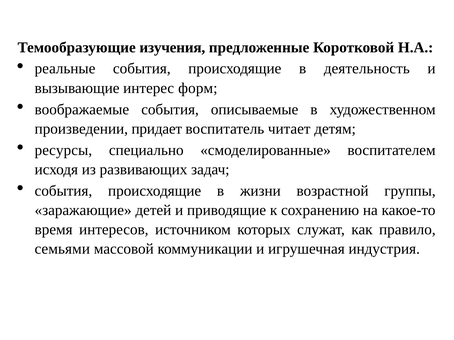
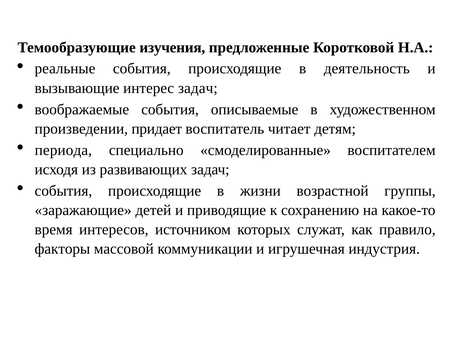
интерес форм: форм -> задач
ресурсы: ресурсы -> периода
семьями: семьями -> факторы
